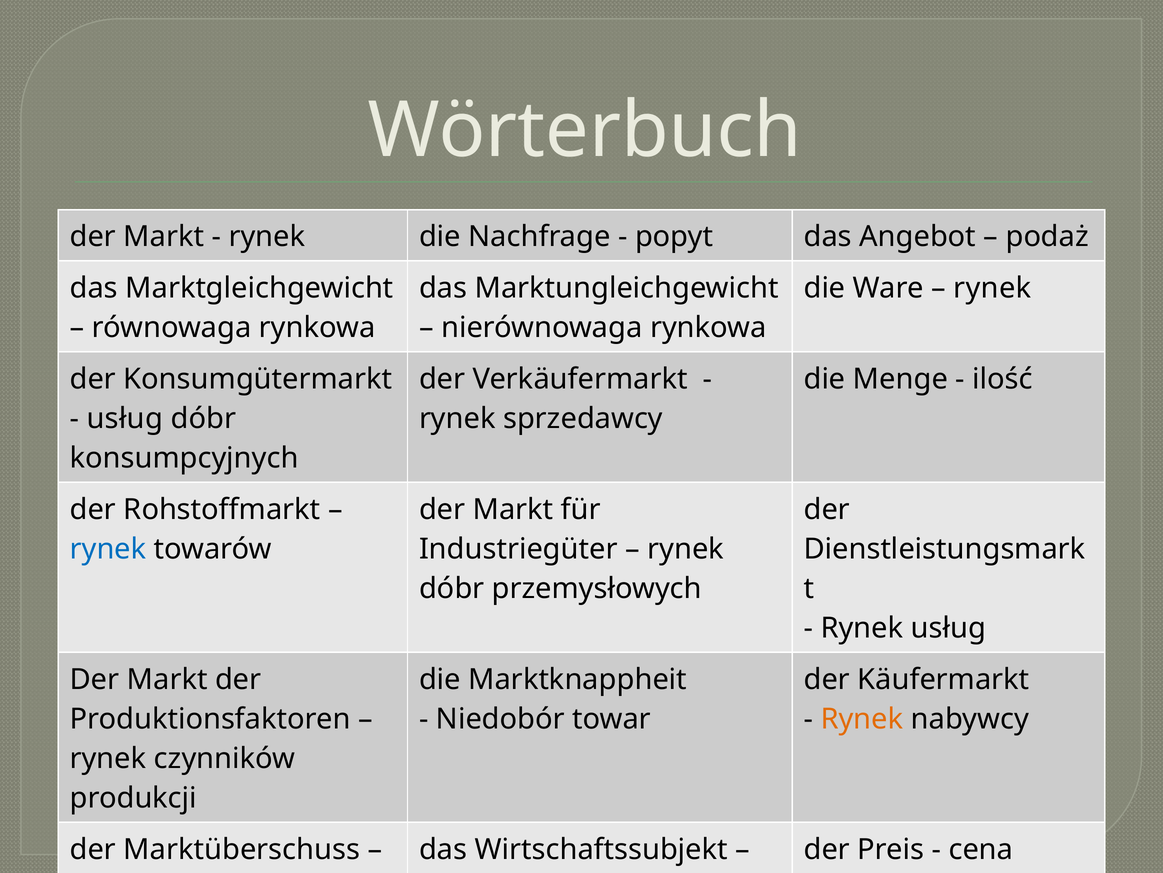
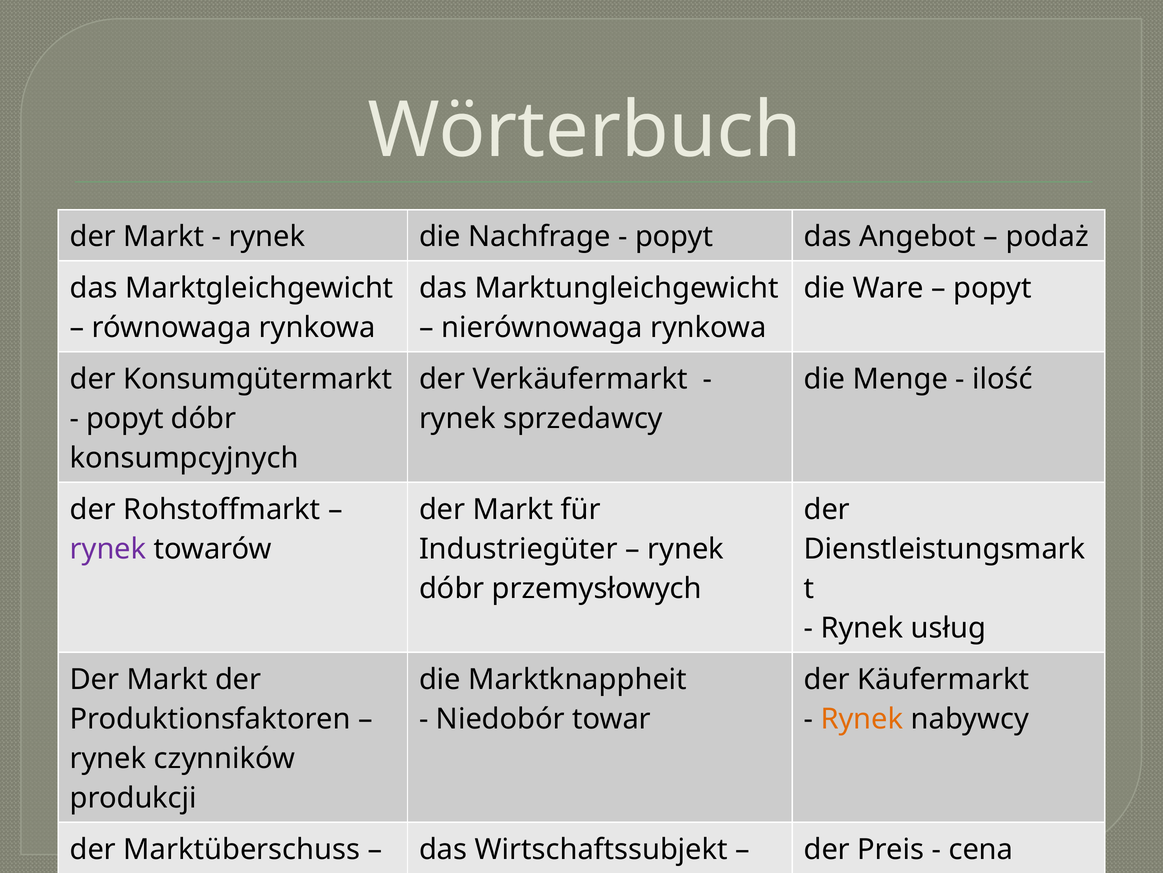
rynek at (992, 288): rynek -> popyt
usług at (125, 418): usług -> popyt
rynek at (108, 549) colour: blue -> purple
